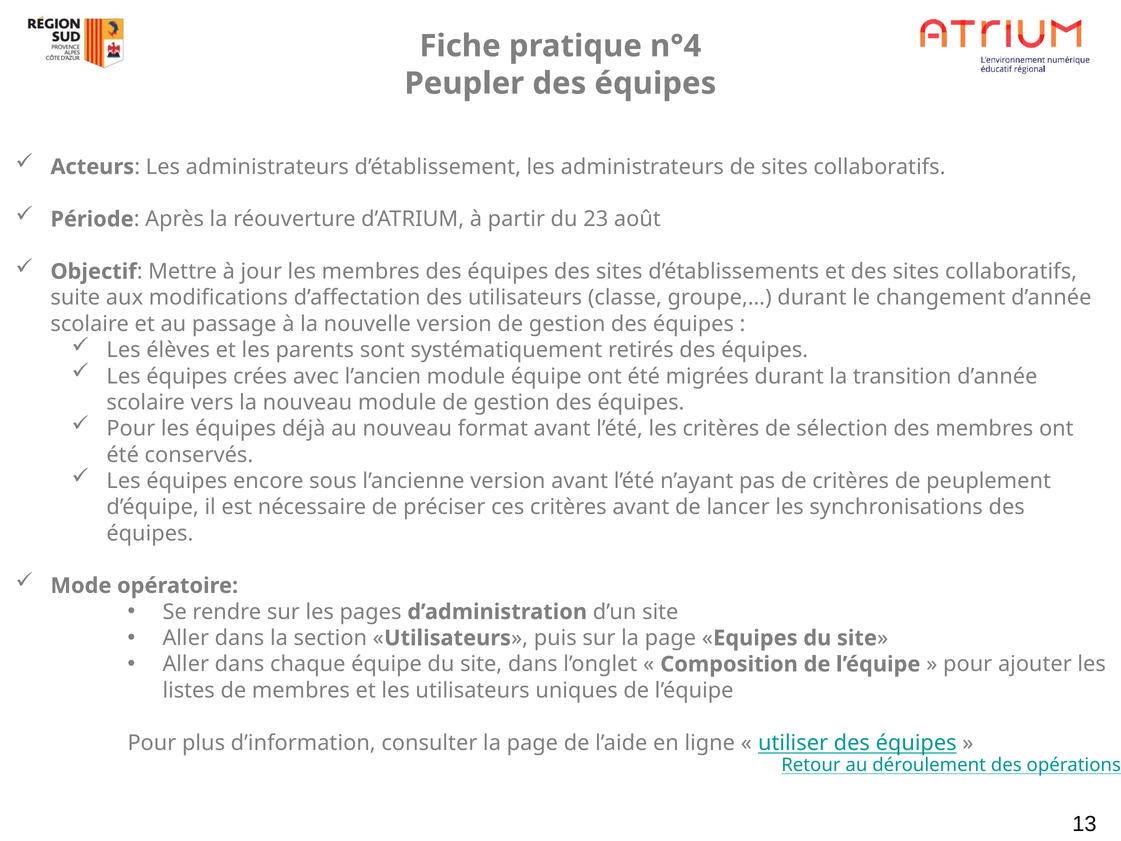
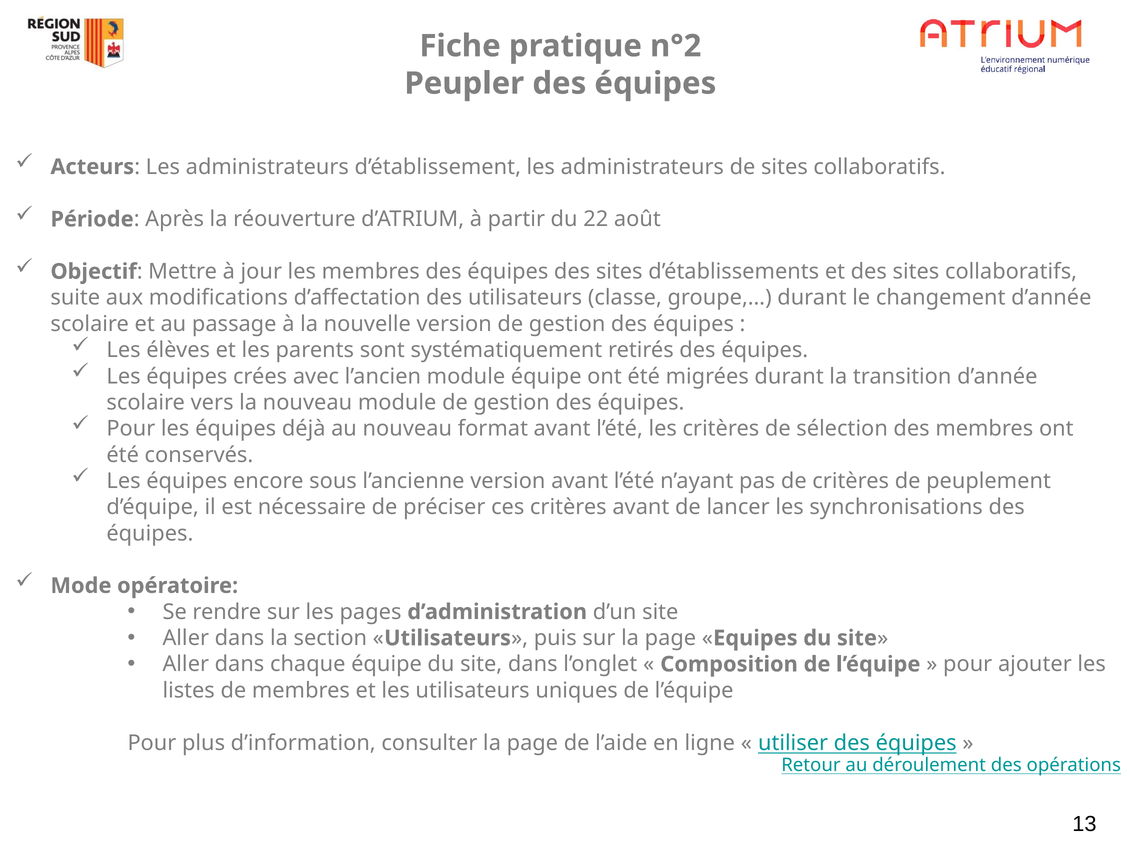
n°4: n°4 -> n°2
23: 23 -> 22
